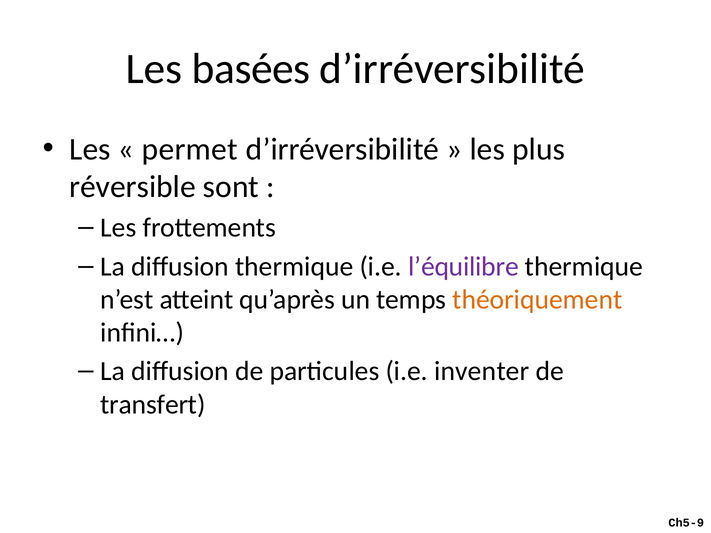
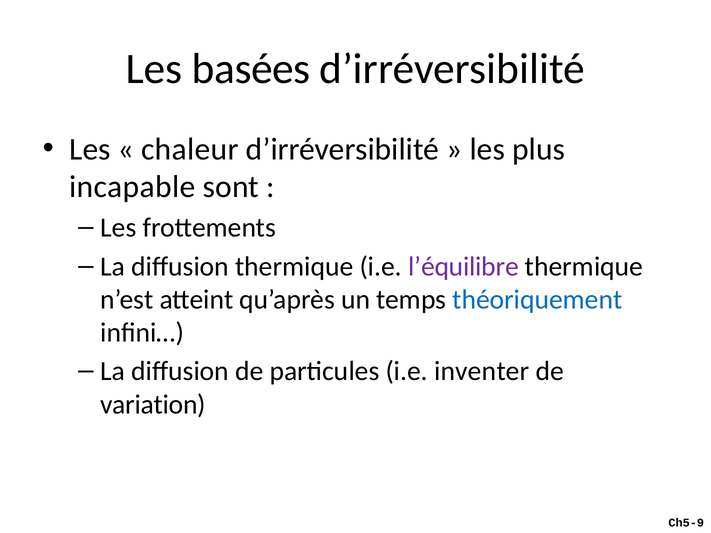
permet: permet -> chaleur
réversible: réversible -> incapable
théoriquement colour: orange -> blue
transfert: transfert -> variation
